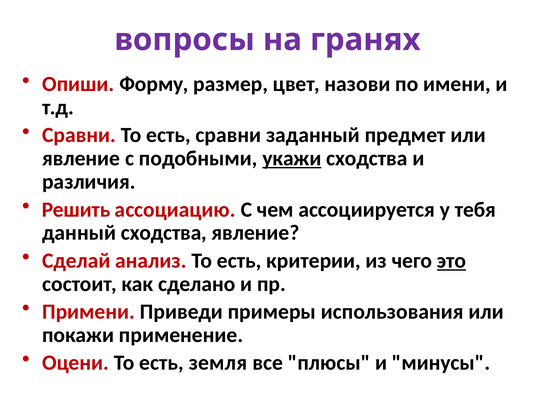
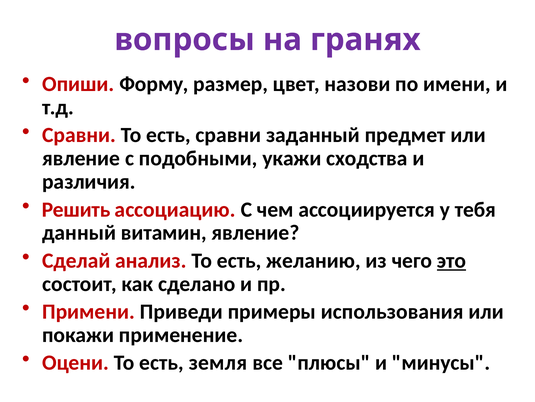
укажи underline: present -> none
данный сходства: сходства -> витамин
критерии: критерии -> желанию
